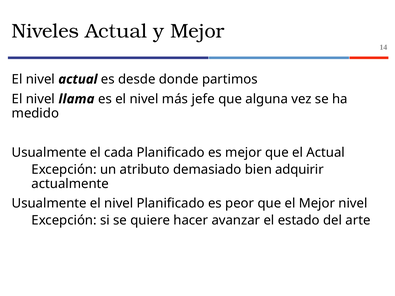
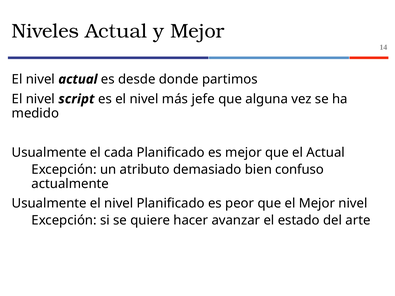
llama: llama -> script
adquirir: adquirir -> confuso
